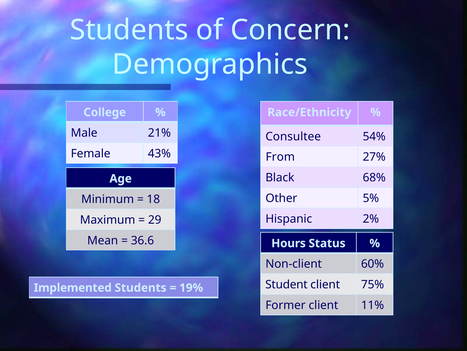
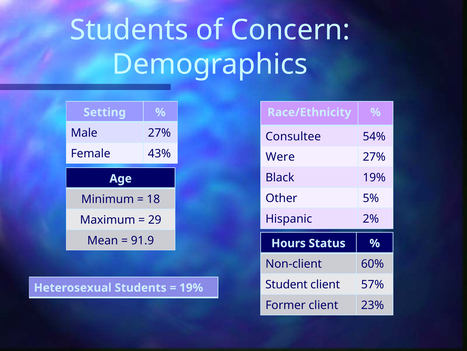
College: College -> Setting
Male 21%: 21% -> 27%
From: From -> Were
Black 68%: 68% -> 19%
36.6: 36.6 -> 91.9
75%: 75% -> 57%
Implemented: Implemented -> Heterosexual
11%: 11% -> 23%
